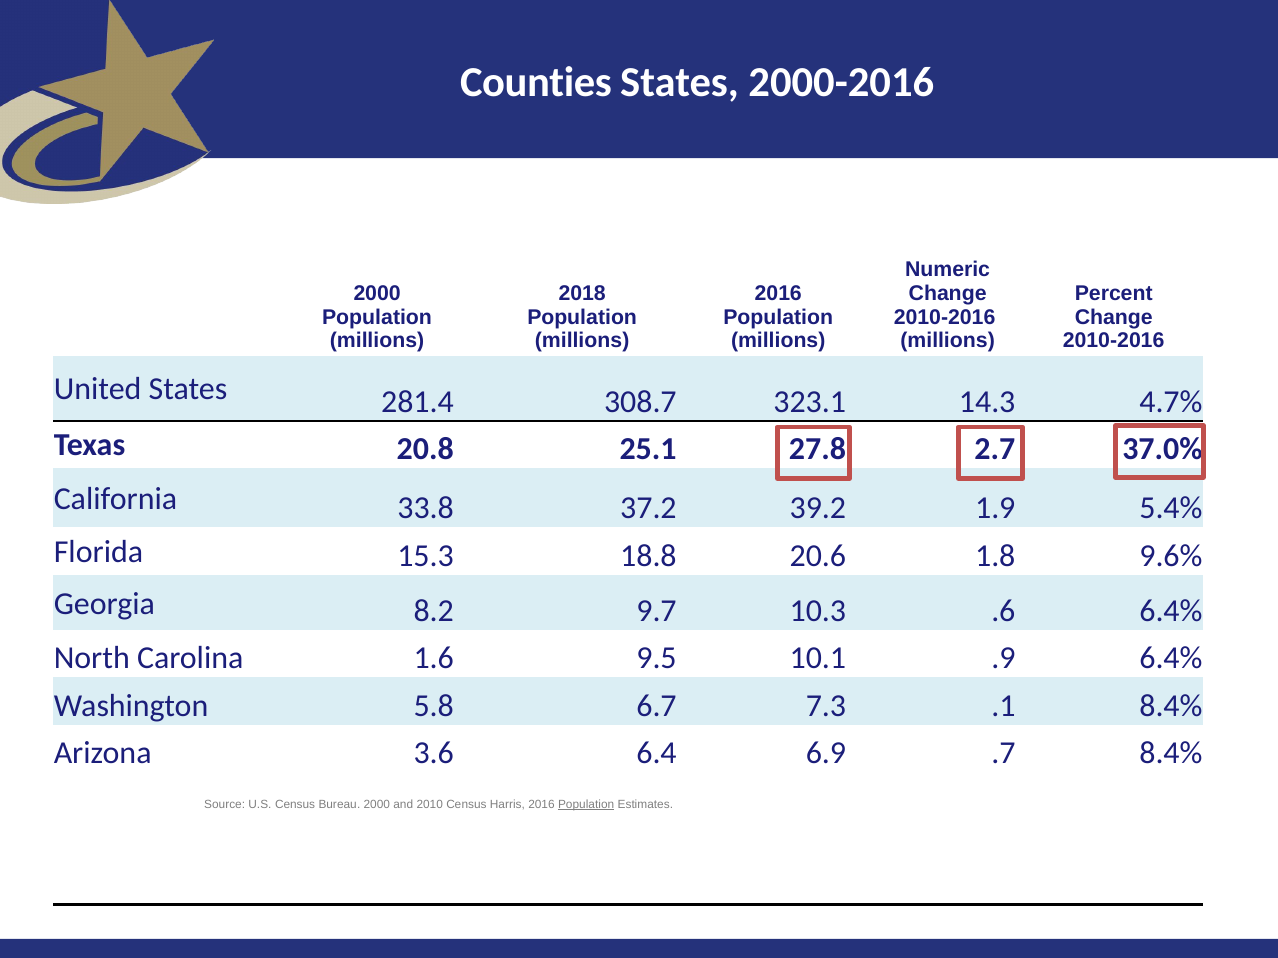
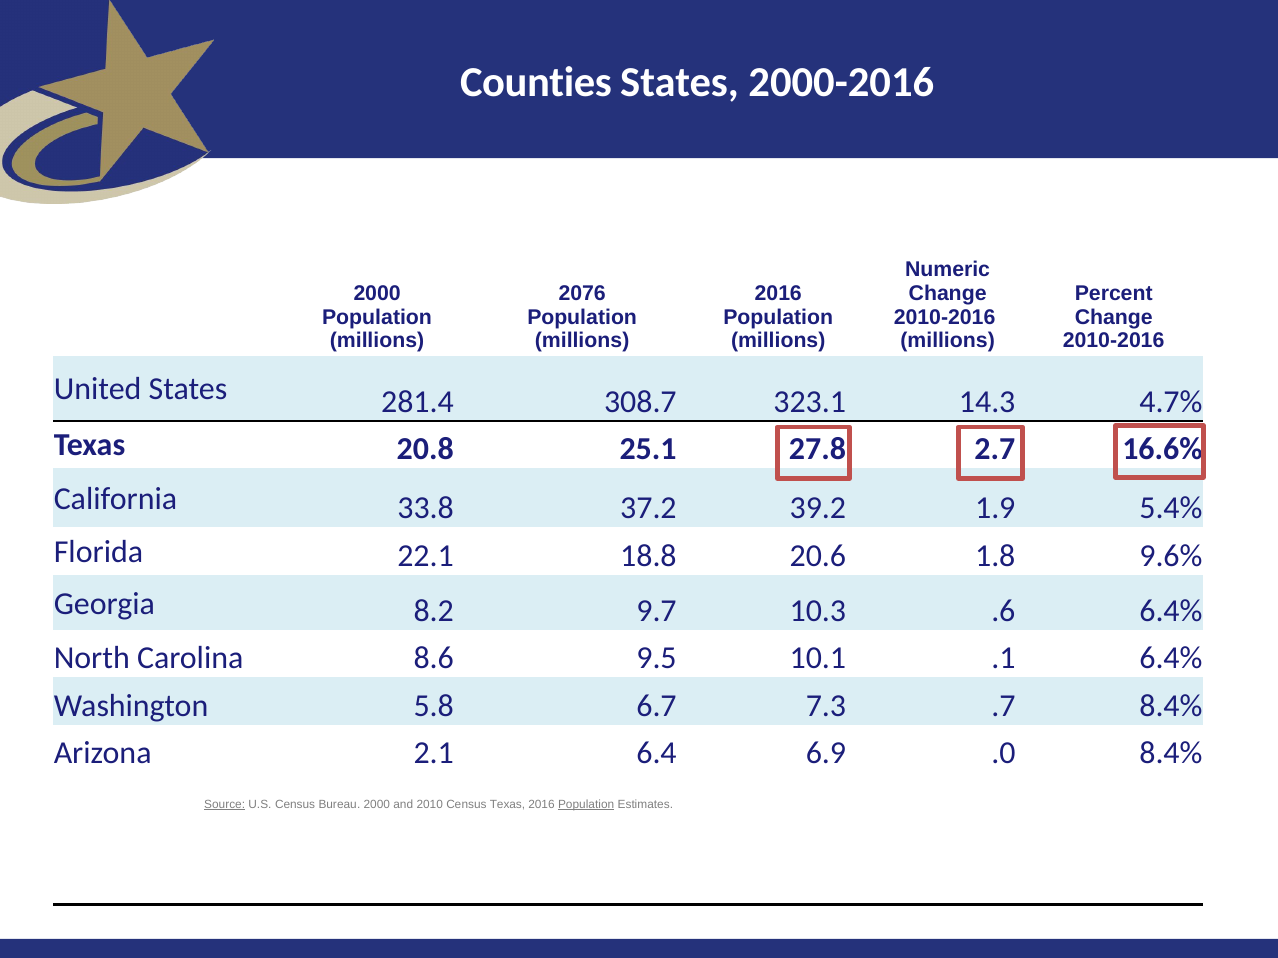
2018: 2018 -> 2076
37.0%: 37.0% -> 16.6%
15.3: 15.3 -> 22.1
1.6: 1.6 -> 8.6
.9: .9 -> .1
.1: .1 -> .7
3.6: 3.6 -> 2.1
.7: .7 -> .0
Source underline: none -> present
Census Harris: Harris -> Texas
